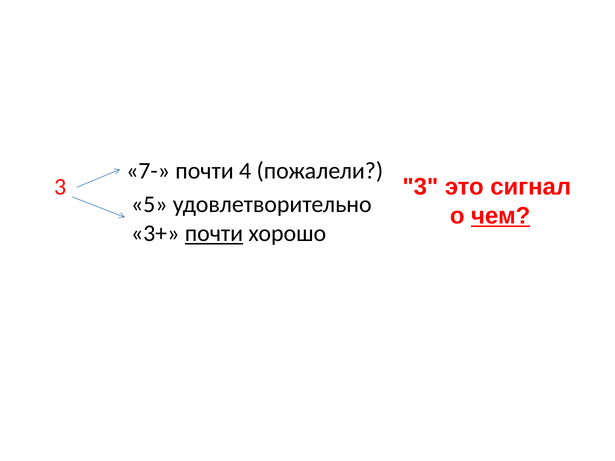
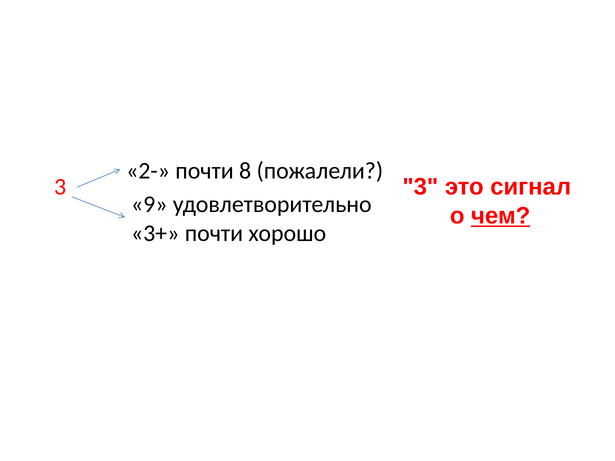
7-: 7- -> 2-
4: 4 -> 8
5: 5 -> 9
почти at (214, 233) underline: present -> none
